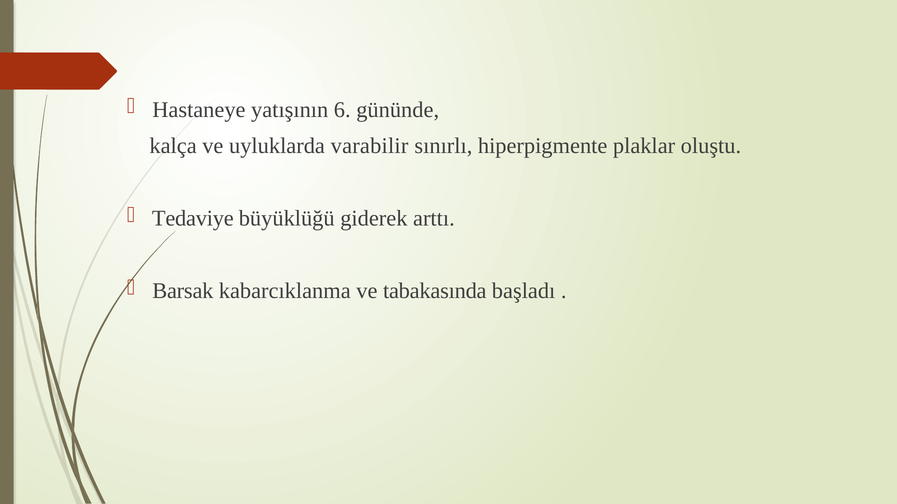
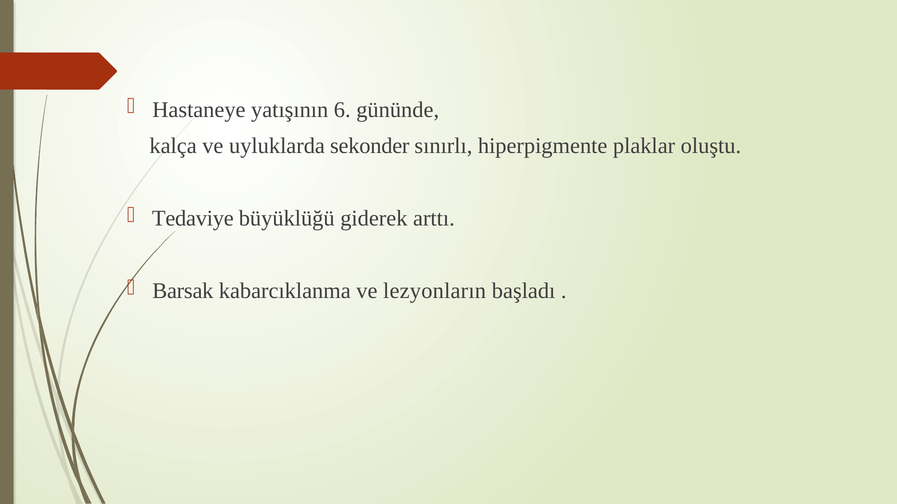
varabilir: varabilir -> sekonder
tabakasında: tabakasında -> lezyonların
